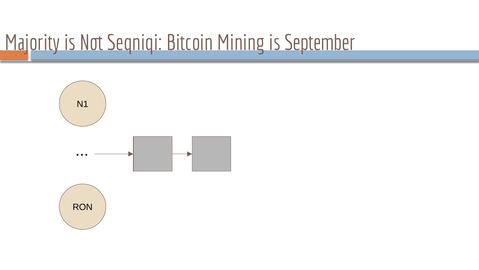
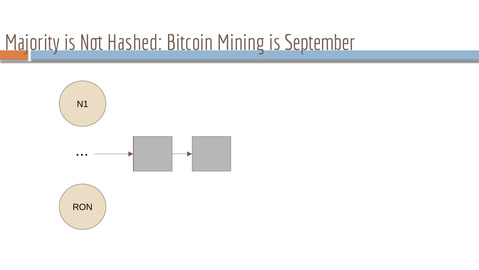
Seqniqi: Seqniqi -> Hashed
